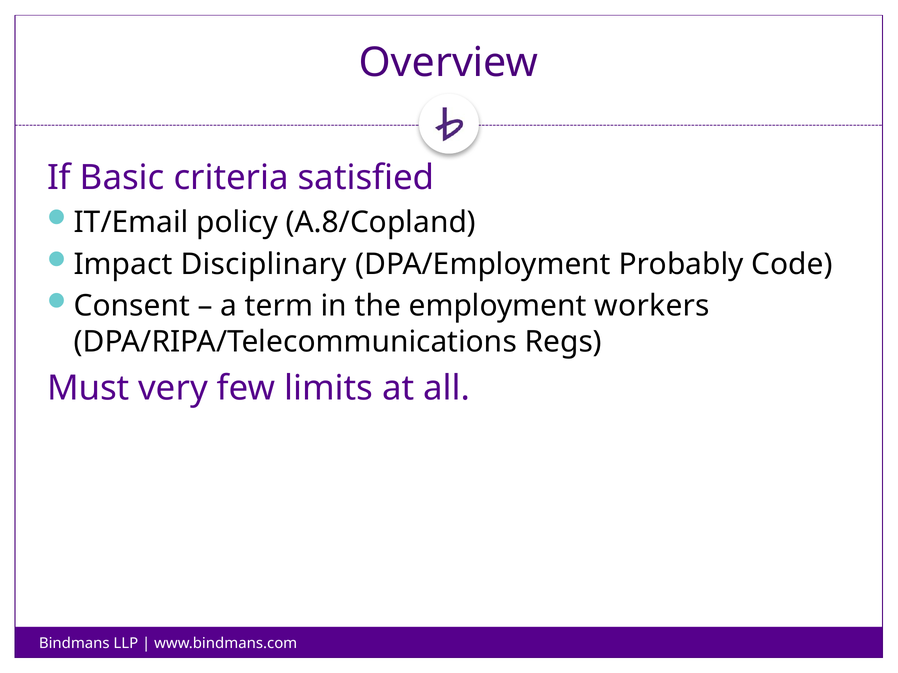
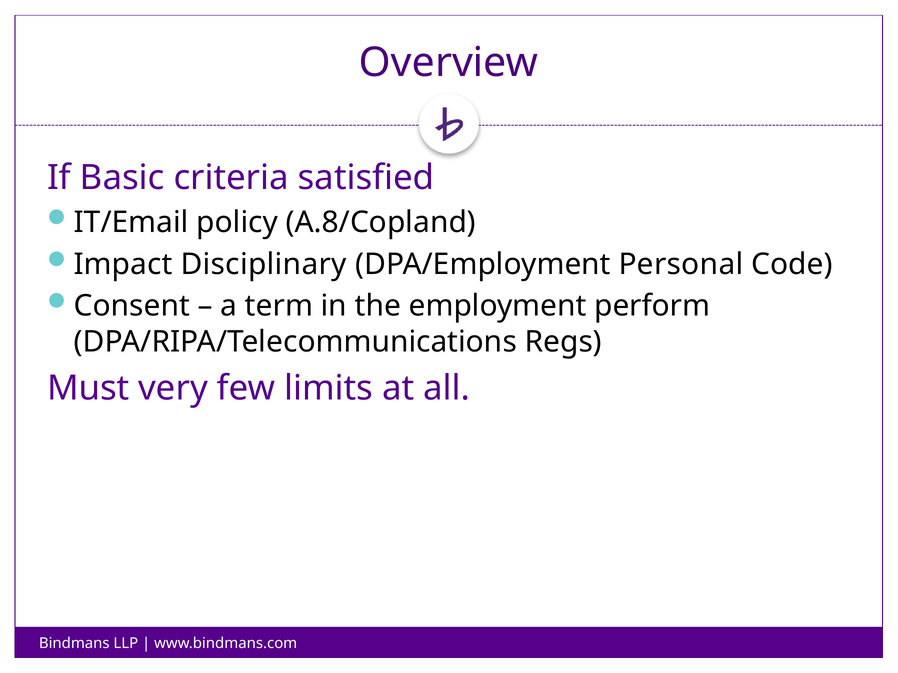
Probably: Probably -> Personal
workers: workers -> perform
